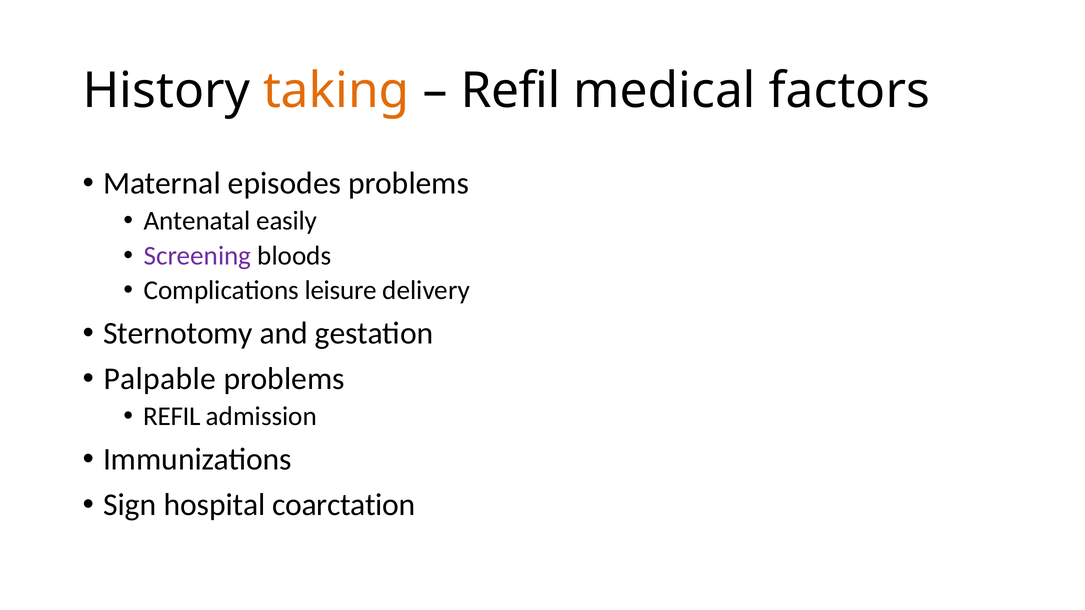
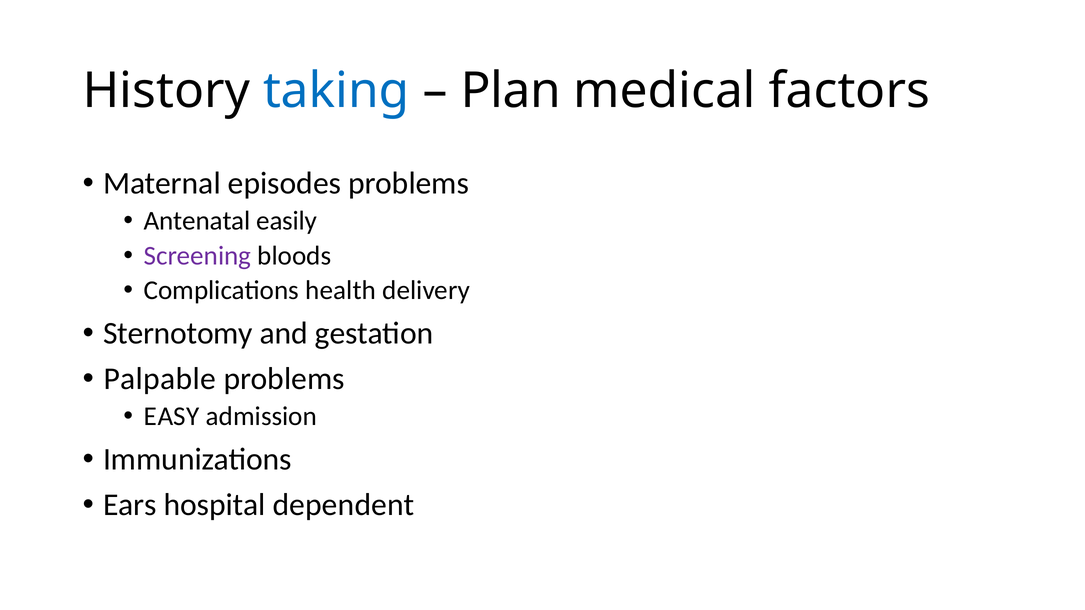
taking colour: orange -> blue
Refil at (511, 91): Refil -> Plan
leisure: leisure -> health
REFIL at (172, 417): REFIL -> EASY
Sign: Sign -> Ears
coarctation: coarctation -> dependent
